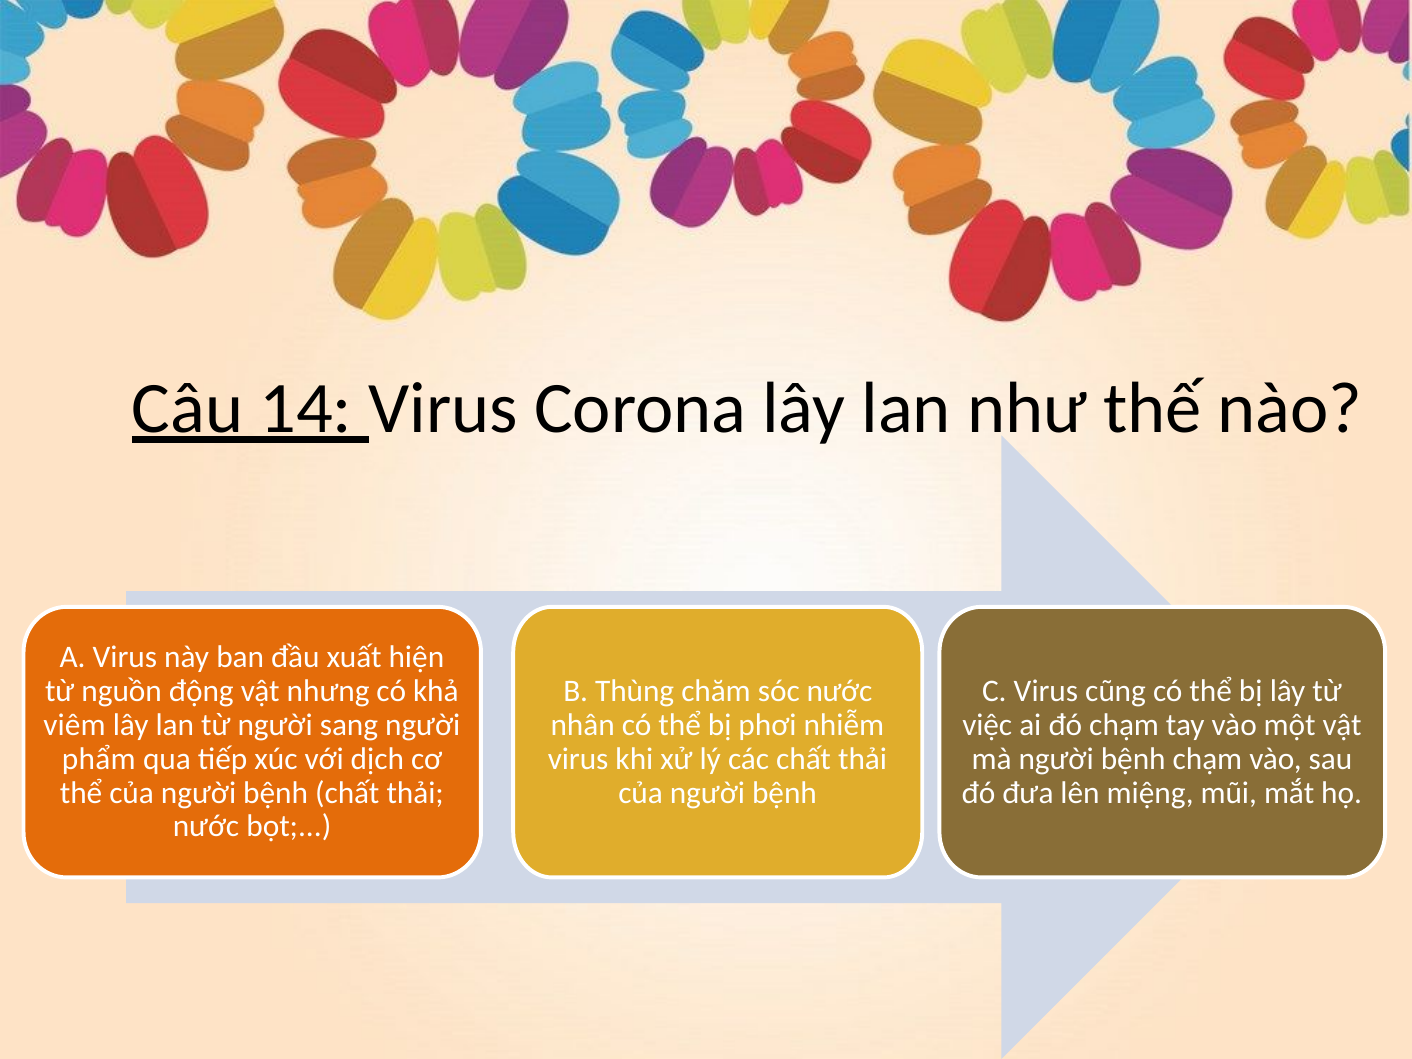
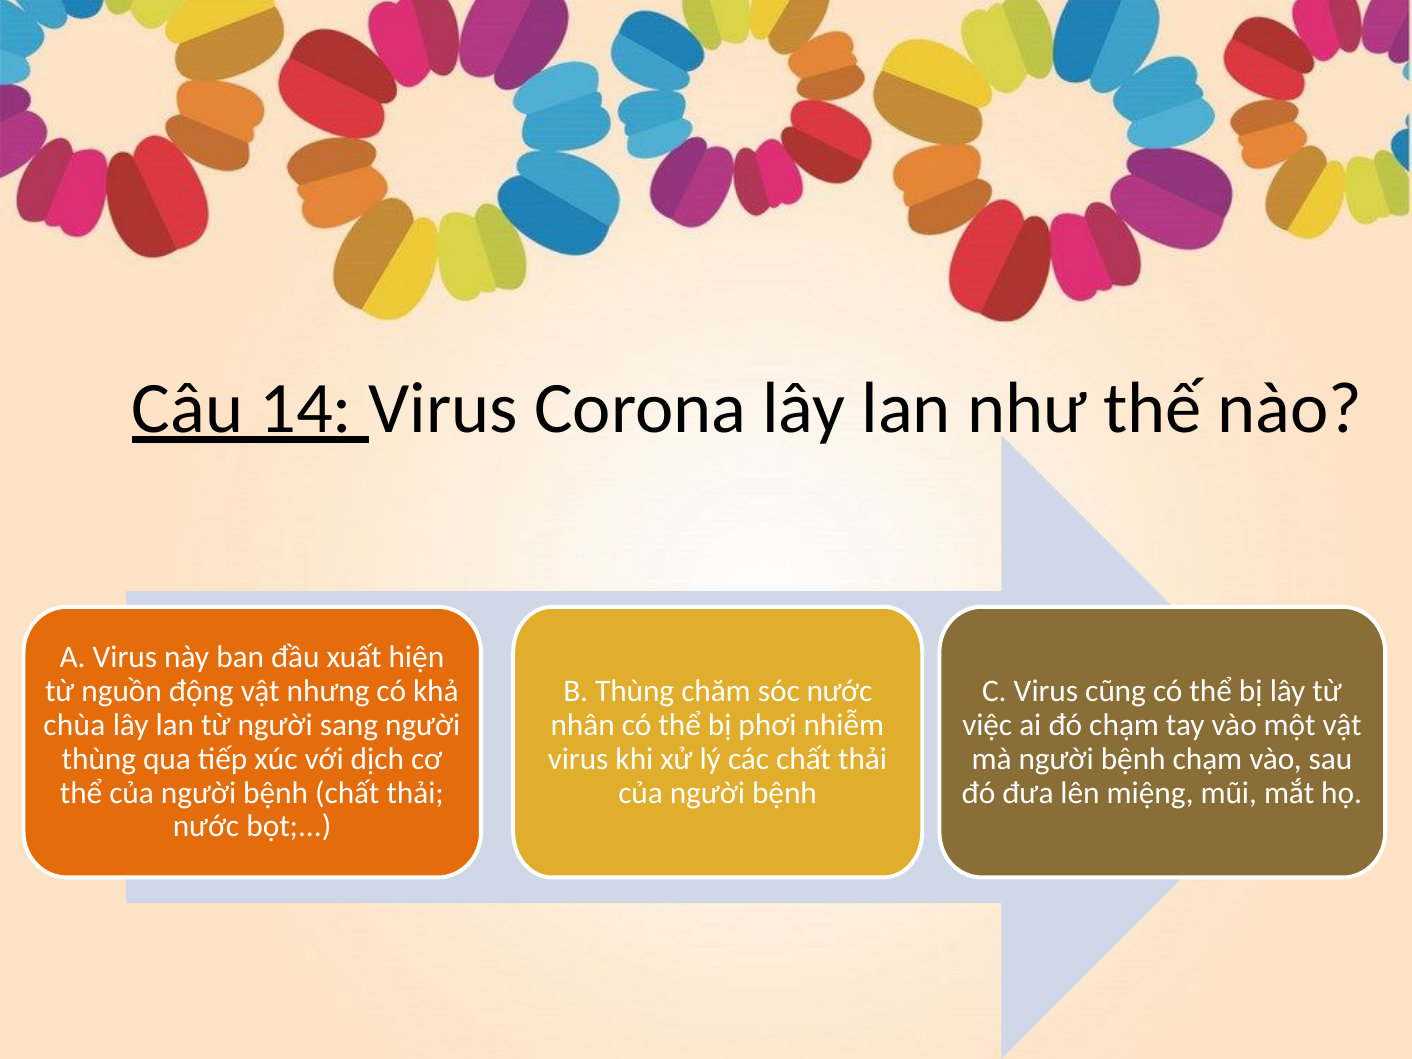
viêm: viêm -> chùa
phẩm at (99, 759): phẩm -> thùng
